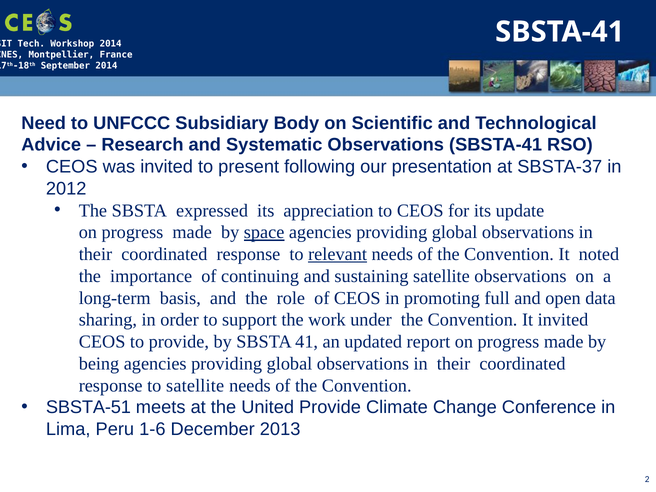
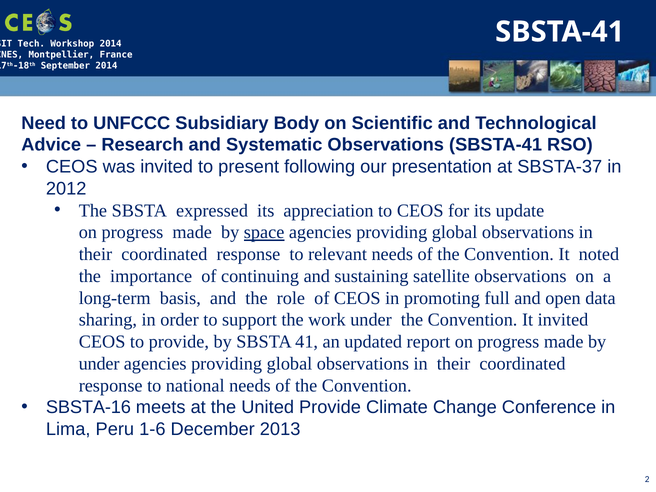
relevant underline: present -> none
being at (99, 364): being -> under
to satellite: satellite -> national
SBSTA-51: SBSTA-51 -> SBSTA-16
